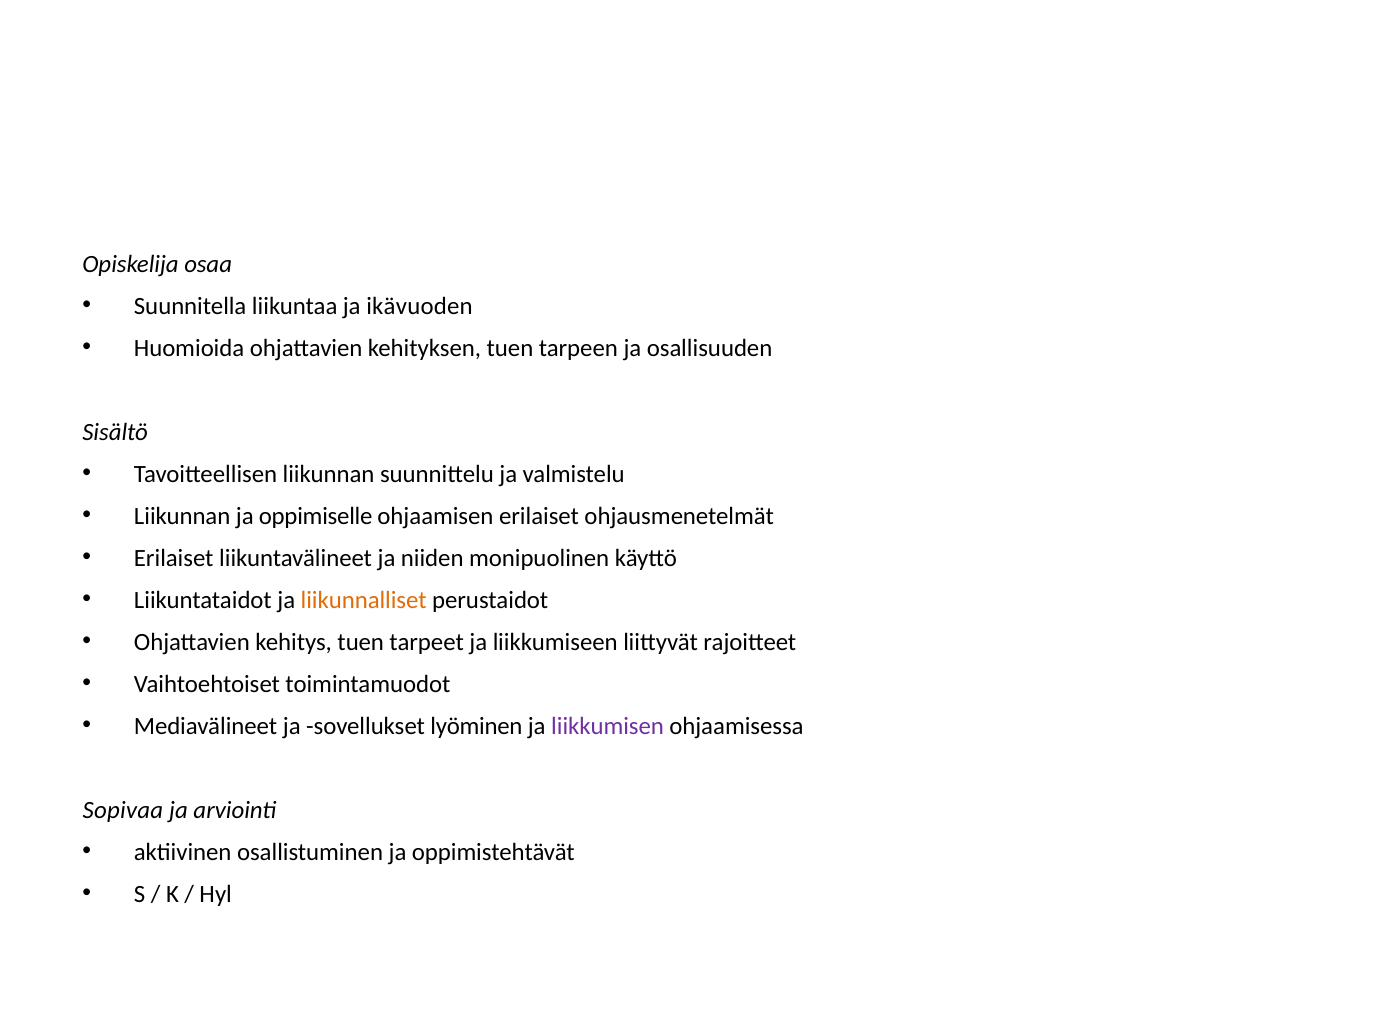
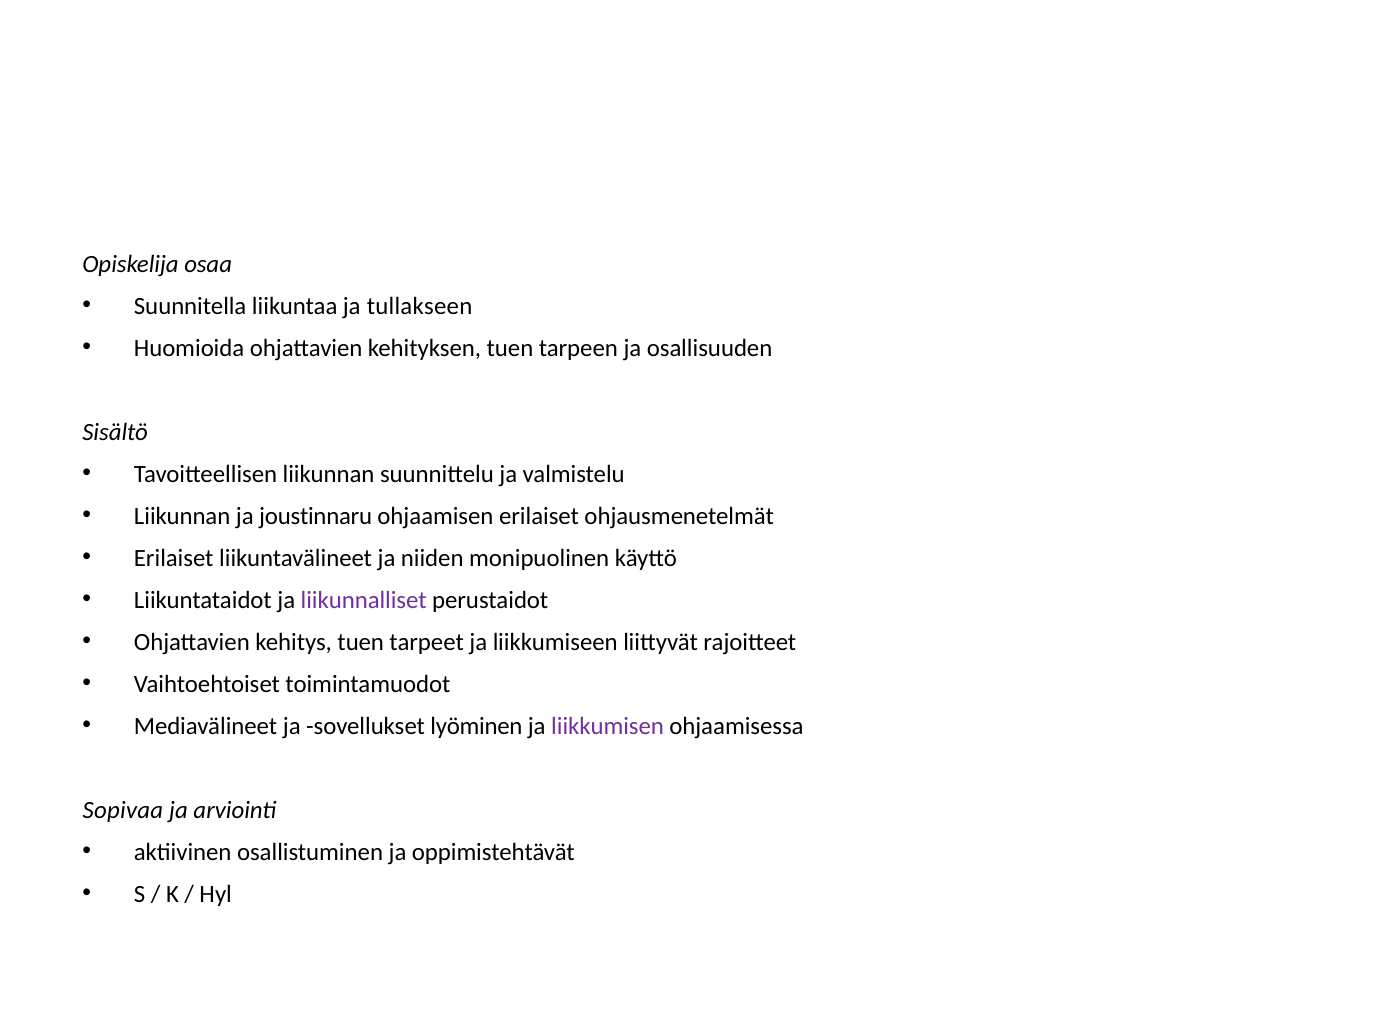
ikävuoden: ikävuoden -> tullakseen
oppimiselle: oppimiselle -> joustinnaru
liikunnalliset colour: orange -> purple
